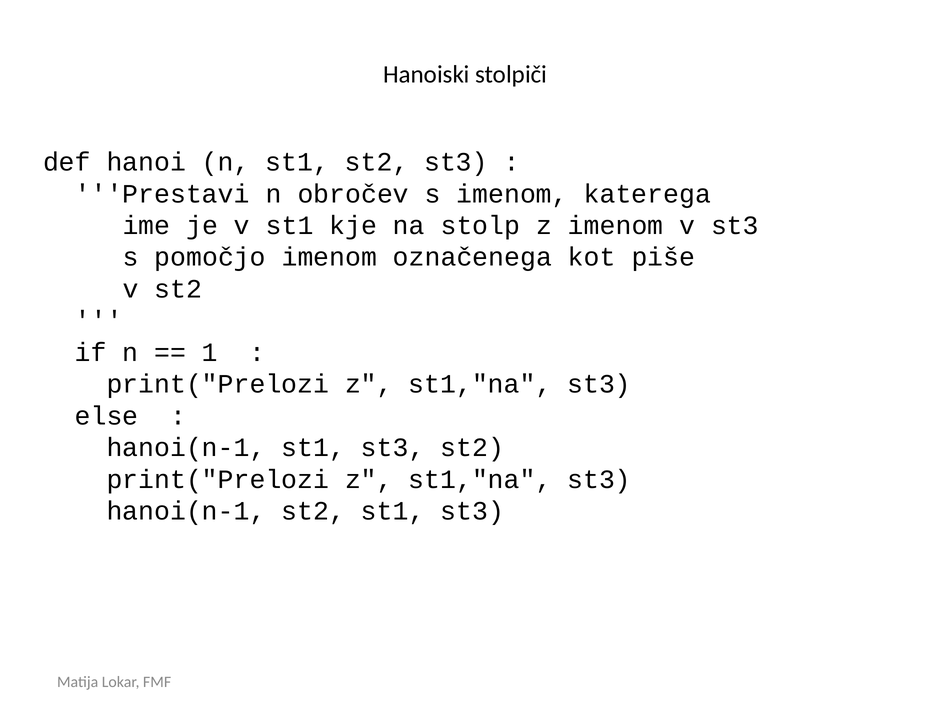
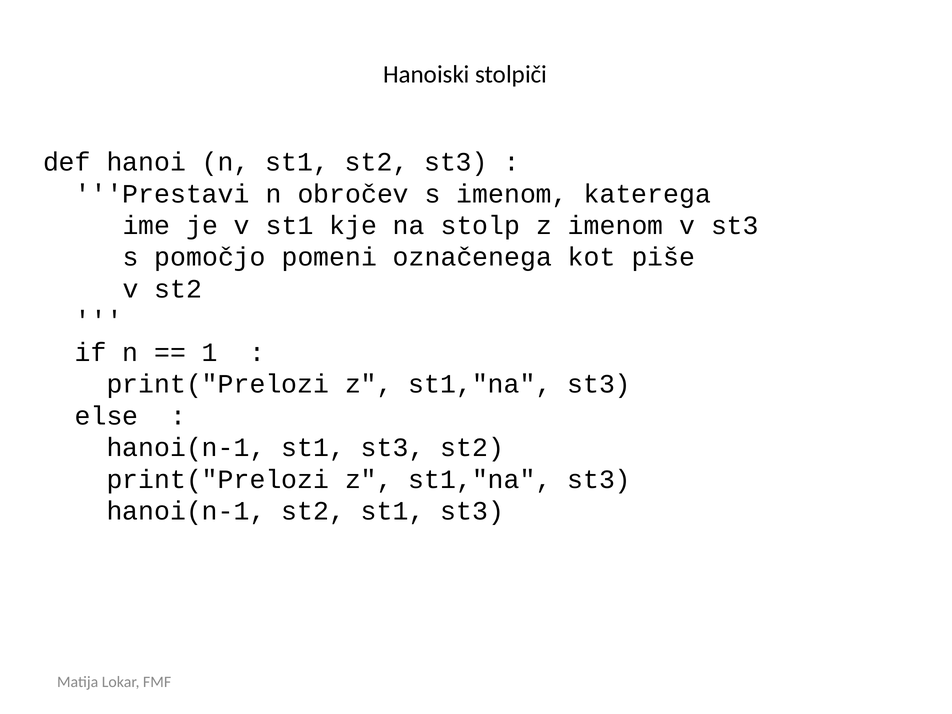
pomočjo imenom: imenom -> pomeni
